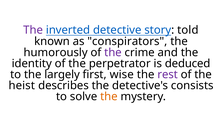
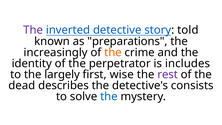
conspirators: conspirators -> preparations
humorously: humorously -> increasingly
the at (113, 52) colour: purple -> orange
deduced: deduced -> includes
heist: heist -> dead
the at (109, 96) colour: orange -> blue
